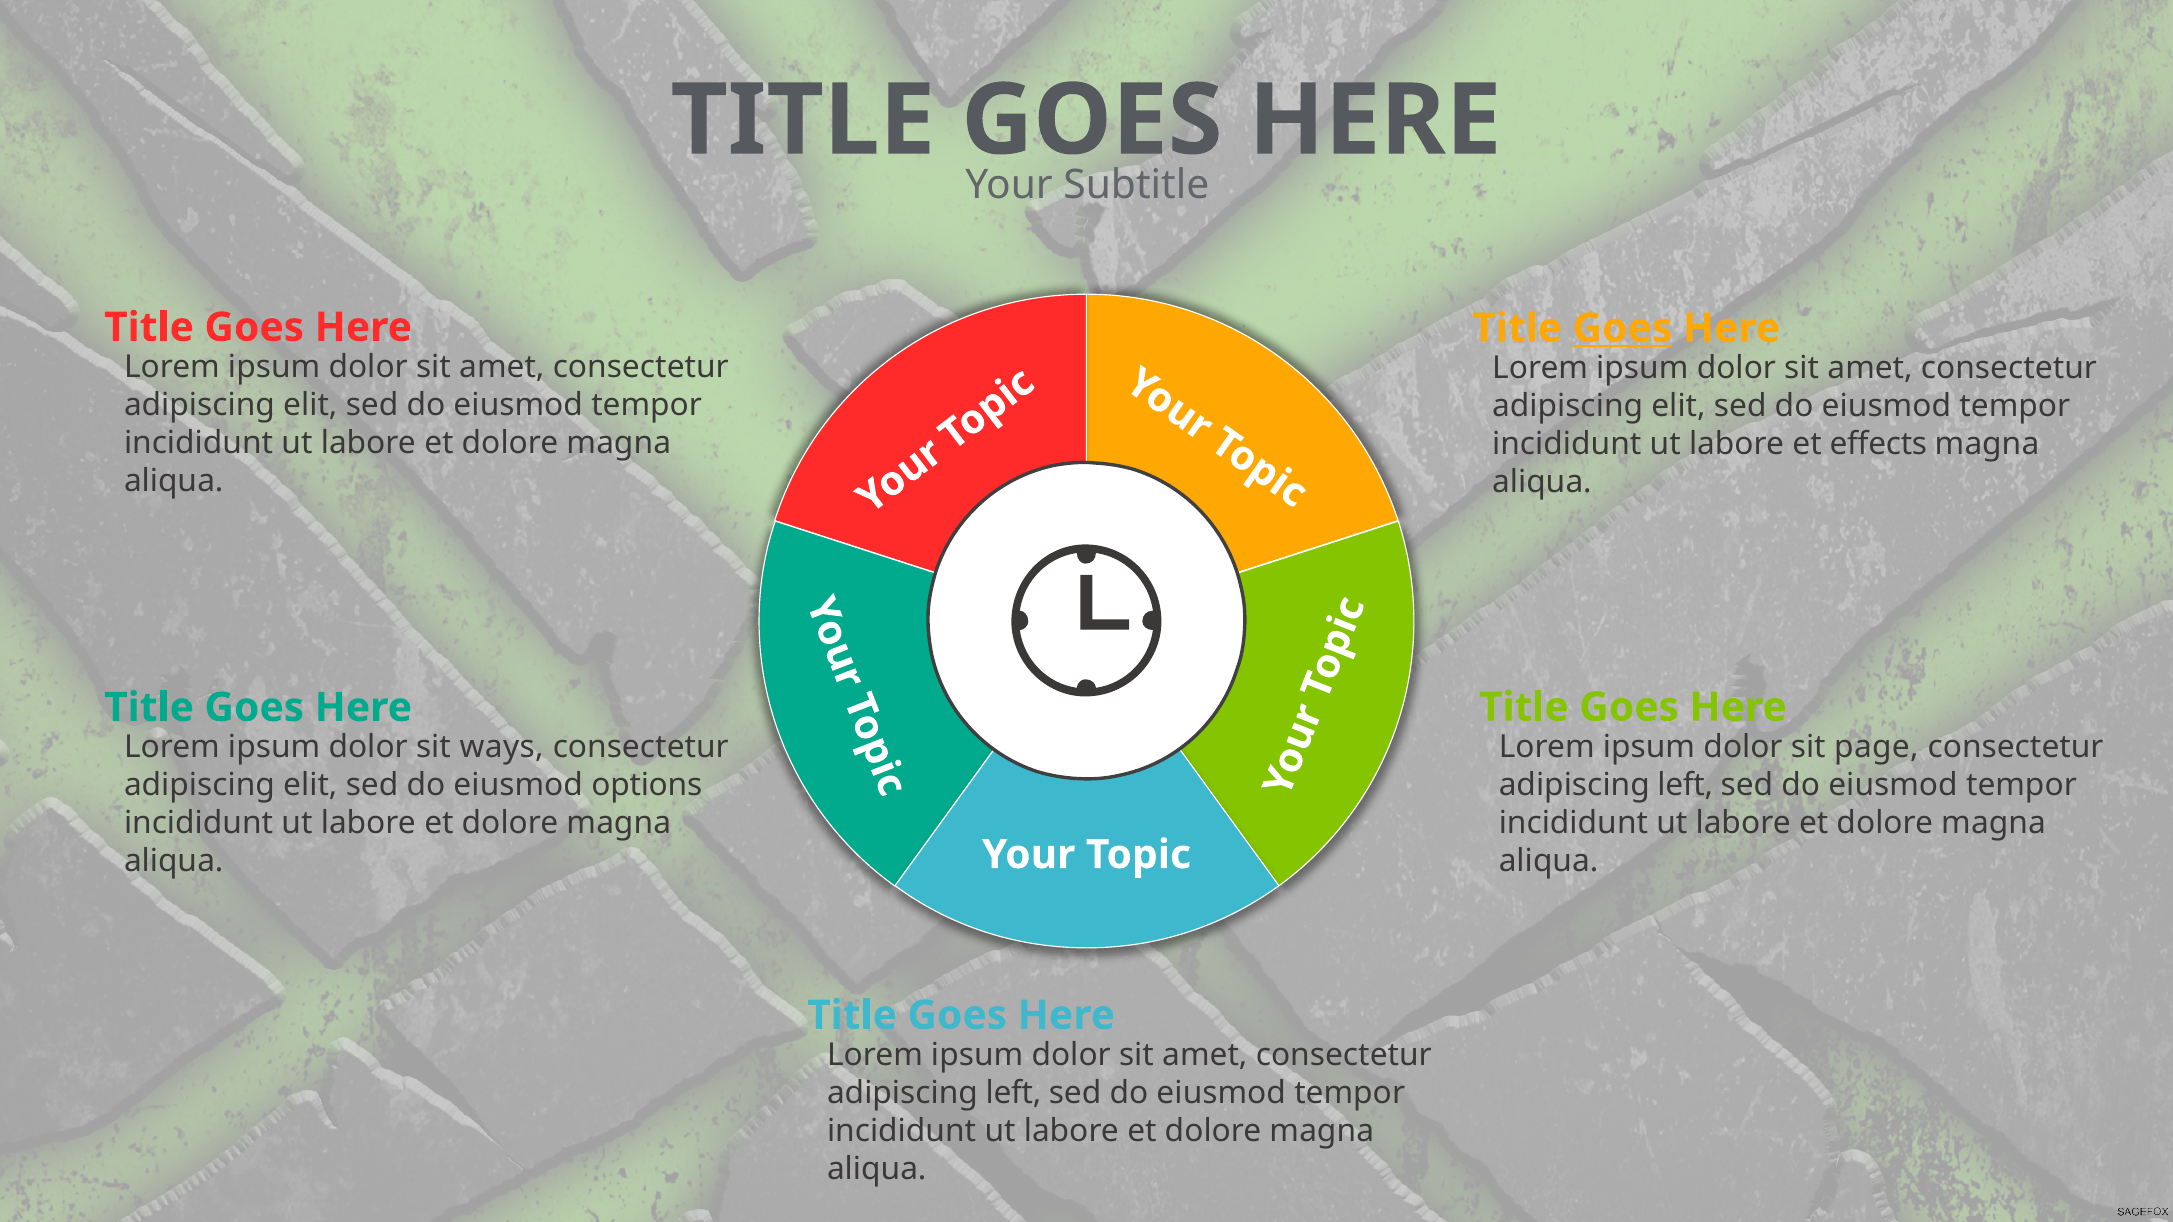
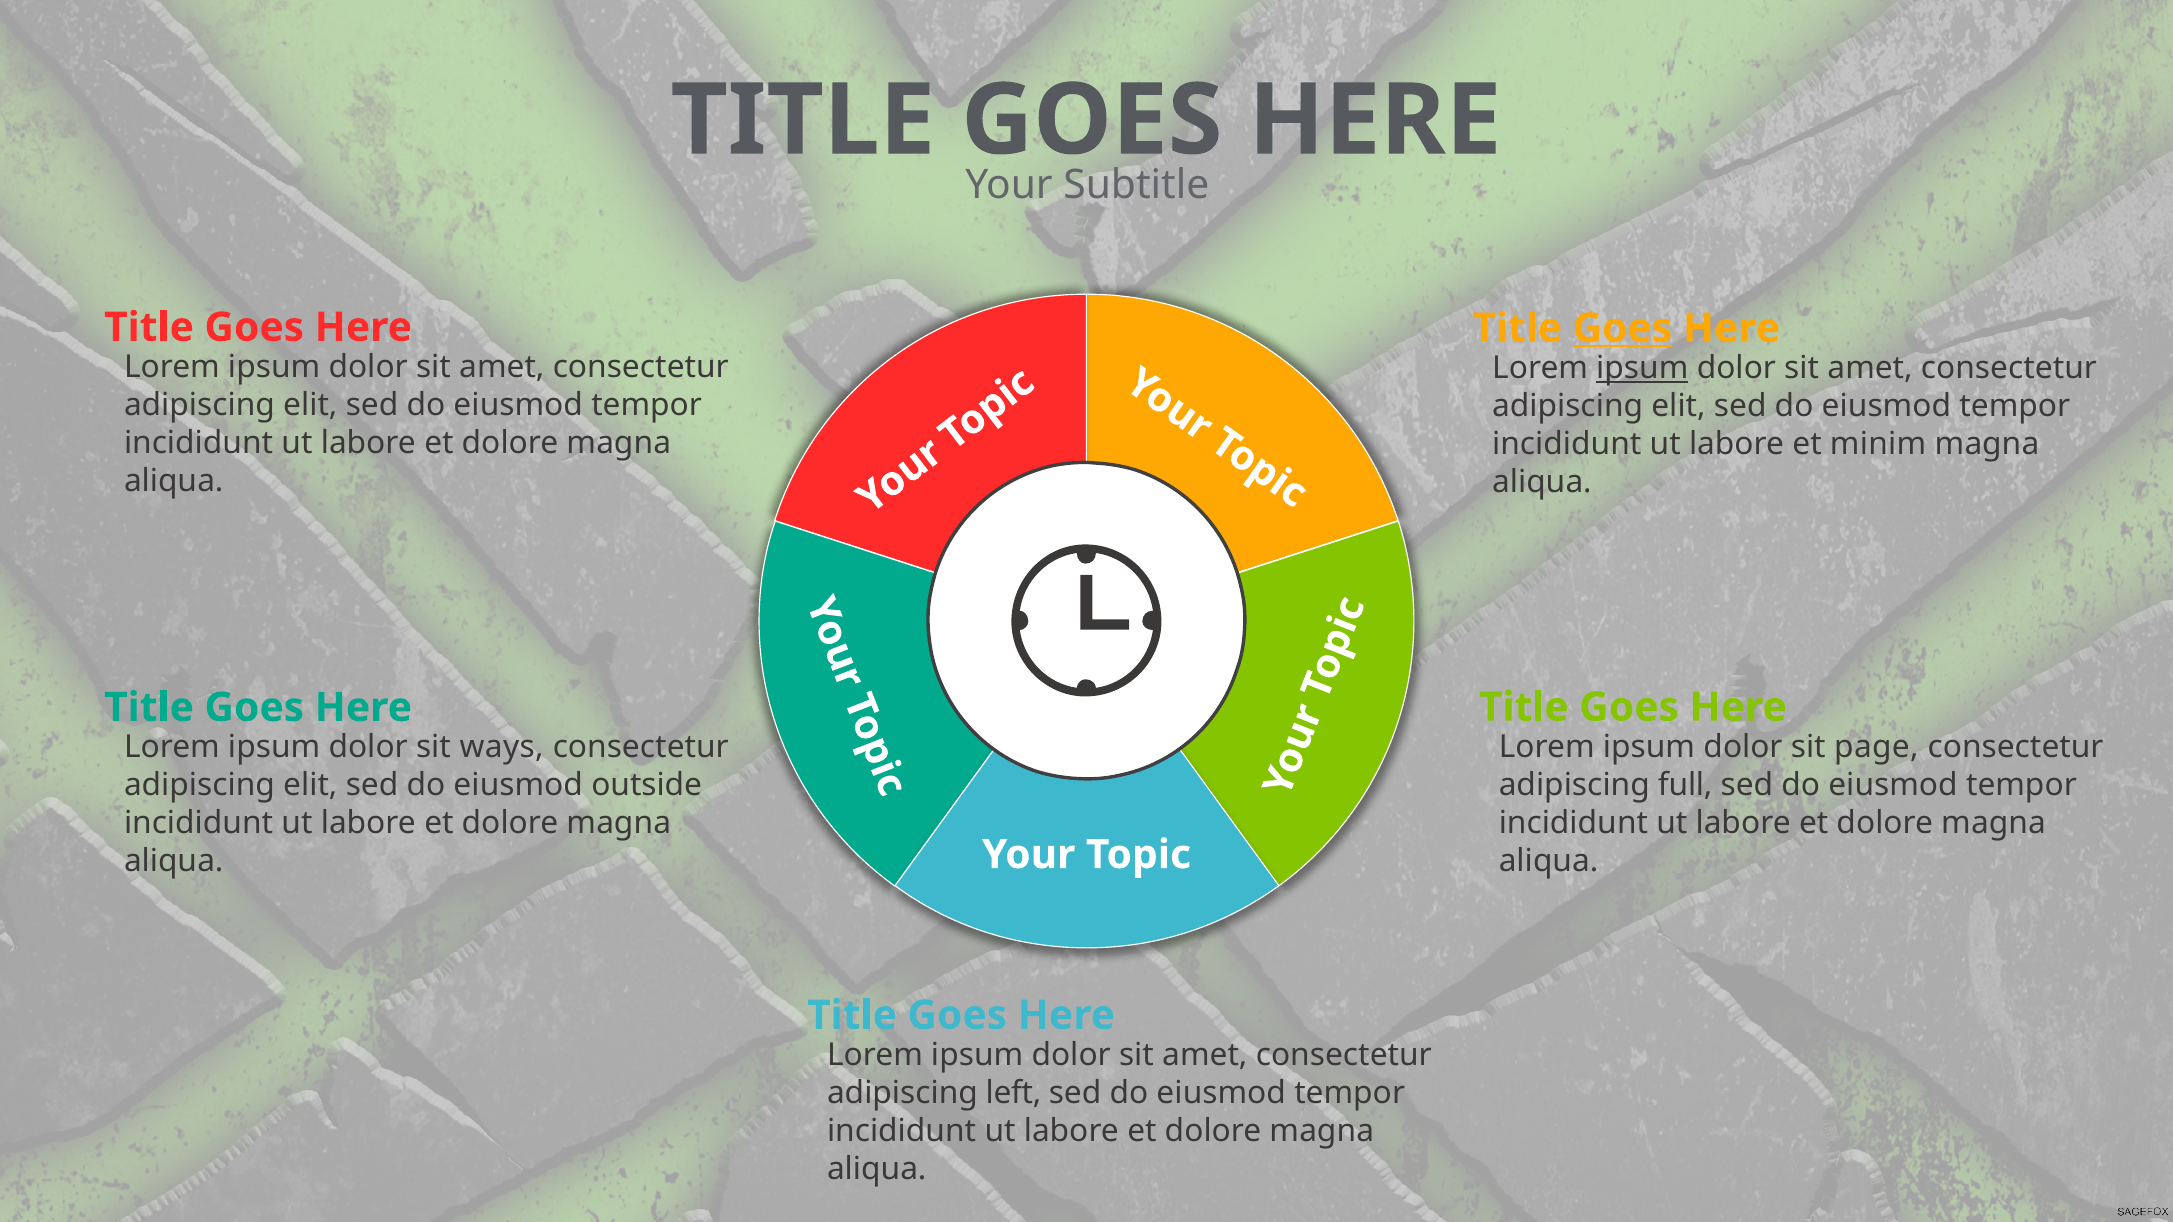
ipsum at (1642, 368) underline: none -> present
effects: effects -> minim
left at (1685, 785): left -> full
options: options -> outside
